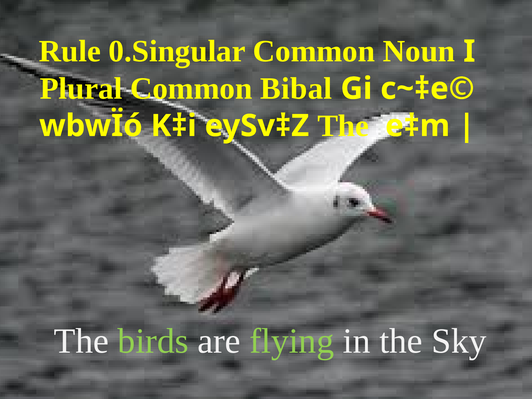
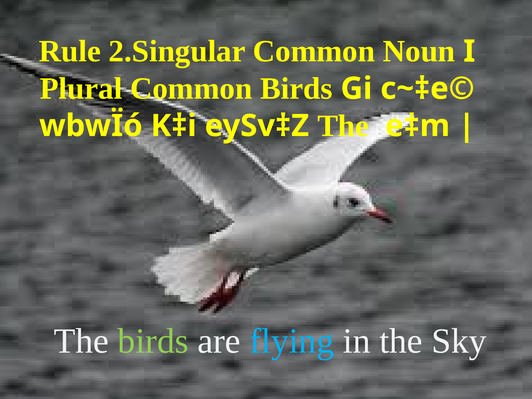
0.Singular: 0.Singular -> 2.Singular
Common Bibal: Bibal -> Birds
flying colour: light green -> light blue
